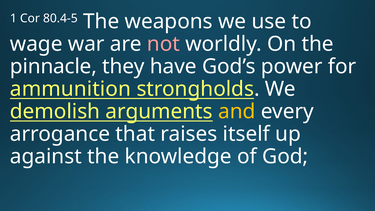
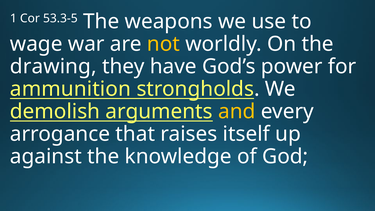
80.4-5: 80.4-5 -> 53.3-5
not colour: pink -> yellow
pinnacle: pinnacle -> drawing
